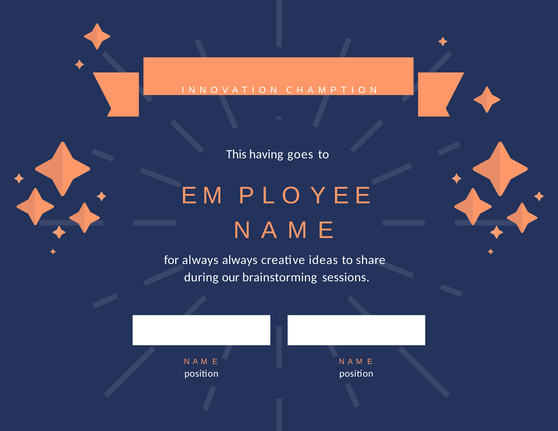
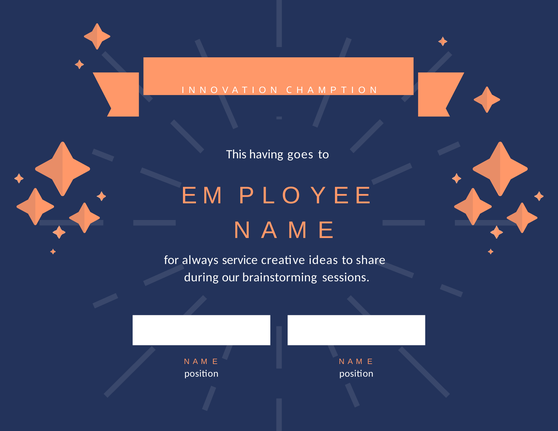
always always: always -> service
